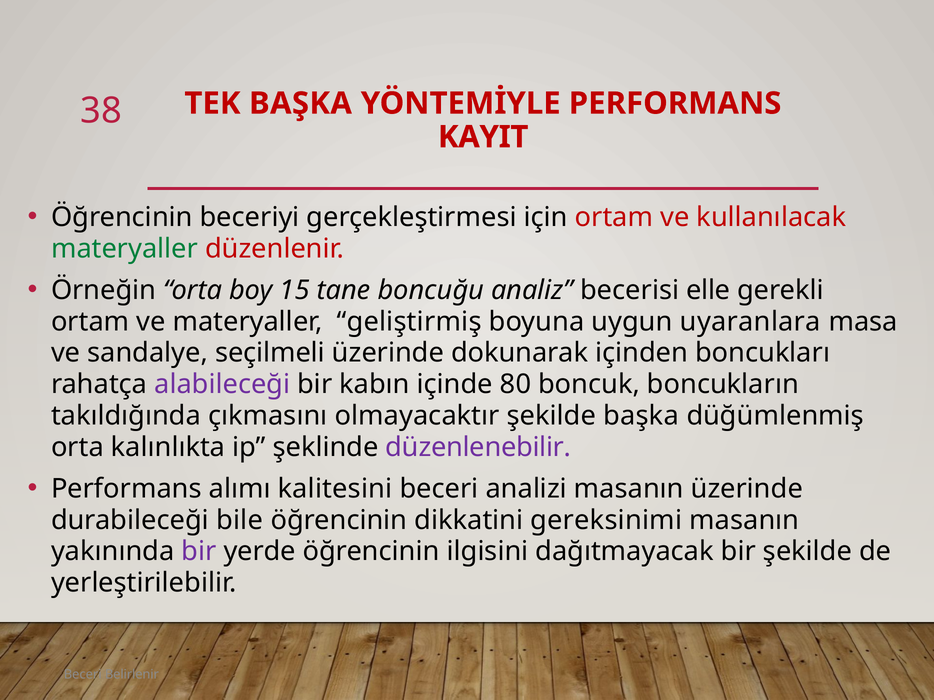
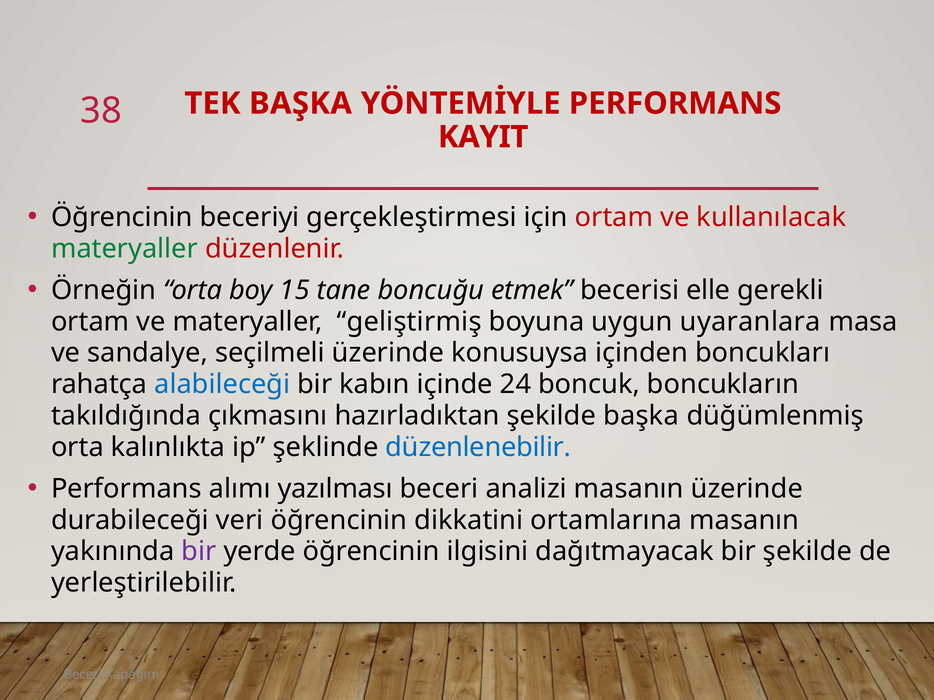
analiz: analiz -> etmek
dokunarak: dokunarak -> konusuysa
alabileceği colour: purple -> blue
80: 80 -> 24
olmayacaktır: olmayacaktır -> hazırladıktan
düzenlenebilir colour: purple -> blue
kalitesini: kalitesini -> yazılması
bile: bile -> veri
gereksinimi: gereksinimi -> ortamlarına
Belirlenir: Belirlenir -> Kapağını
